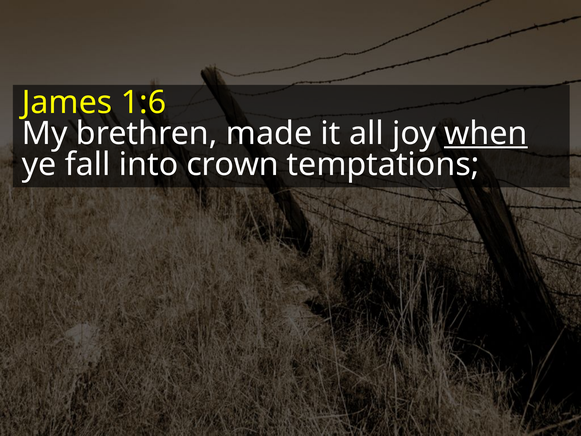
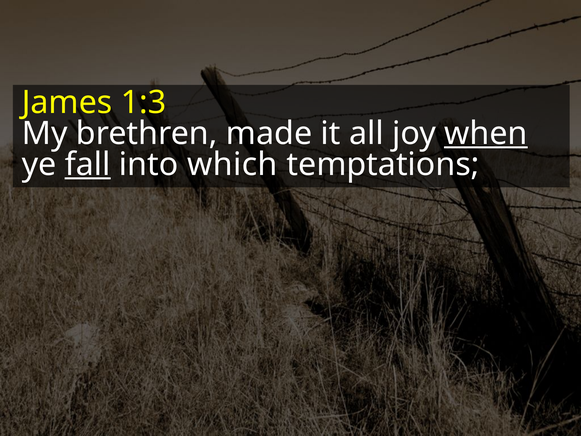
1:6: 1:6 -> 1:3
fall underline: none -> present
crown: crown -> which
